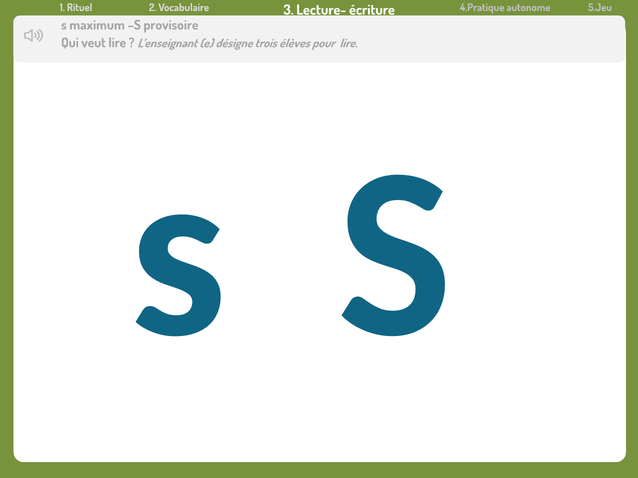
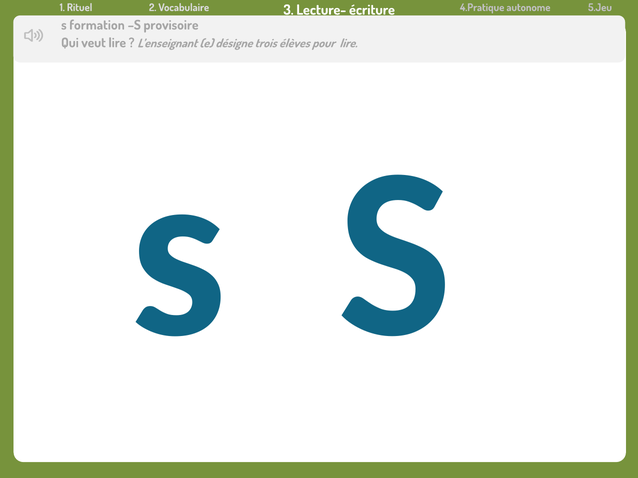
maximum: maximum -> formation
